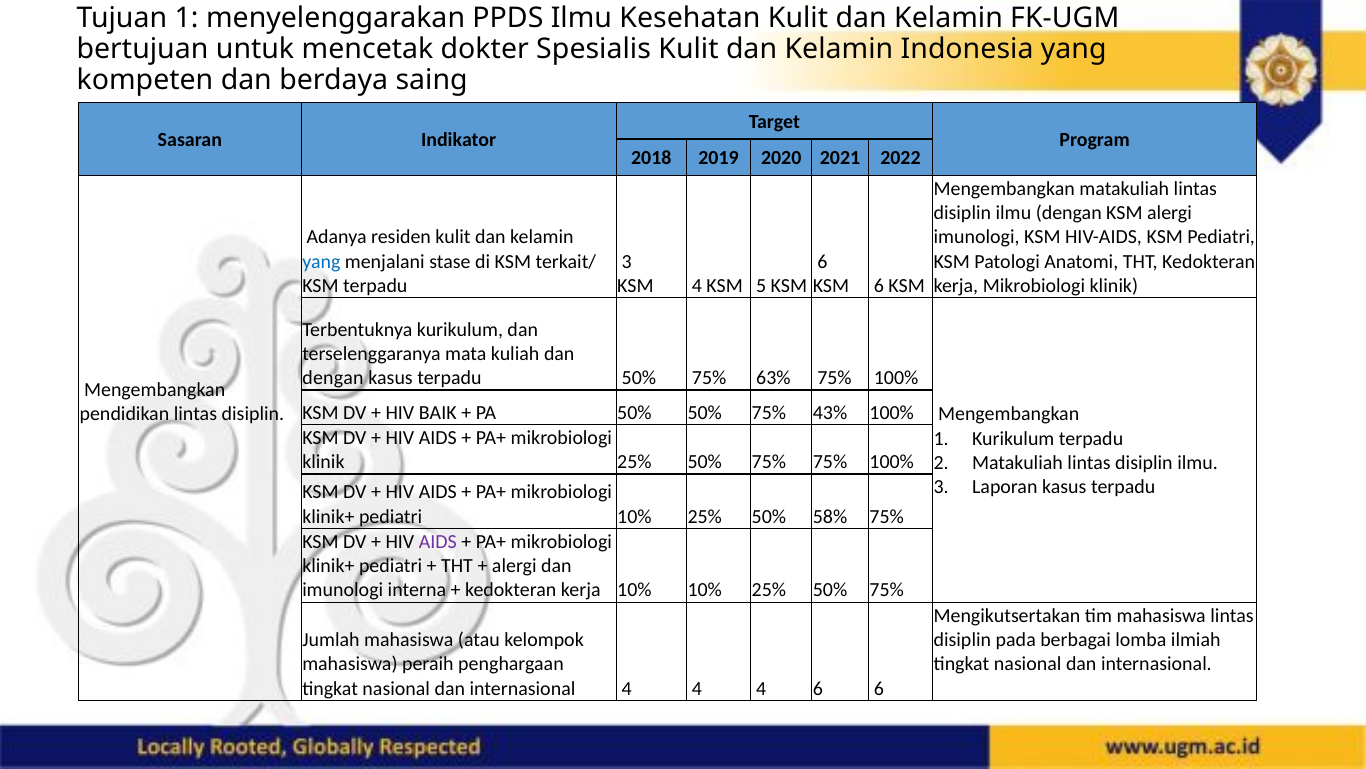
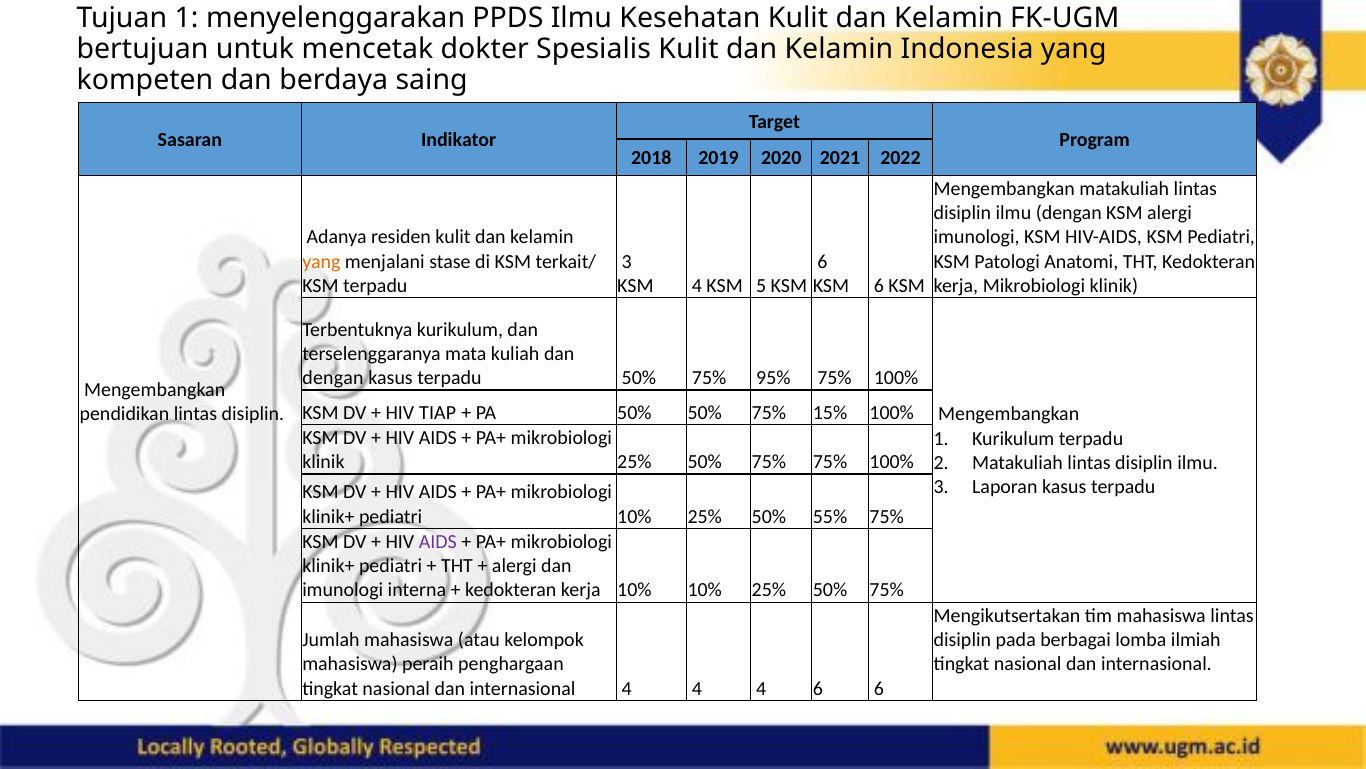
yang at (321, 261) colour: blue -> orange
63%: 63% -> 95%
BAIK: BAIK -> TIAP
43%: 43% -> 15%
58%: 58% -> 55%
